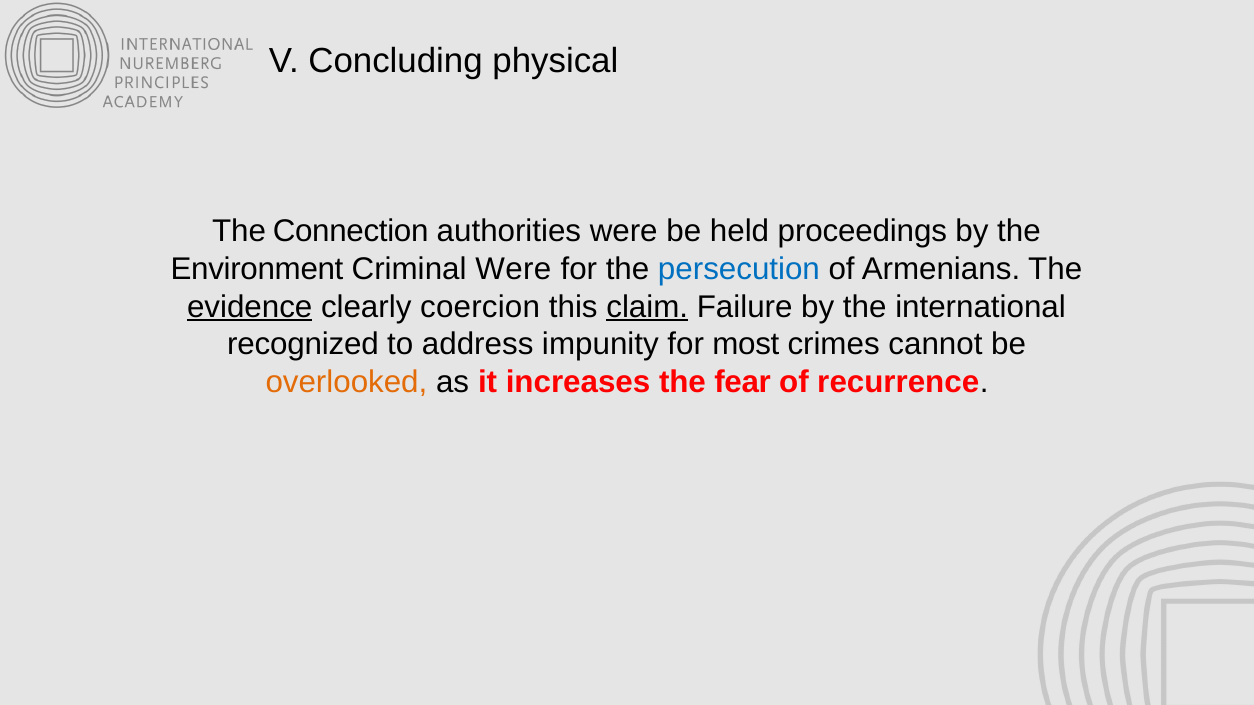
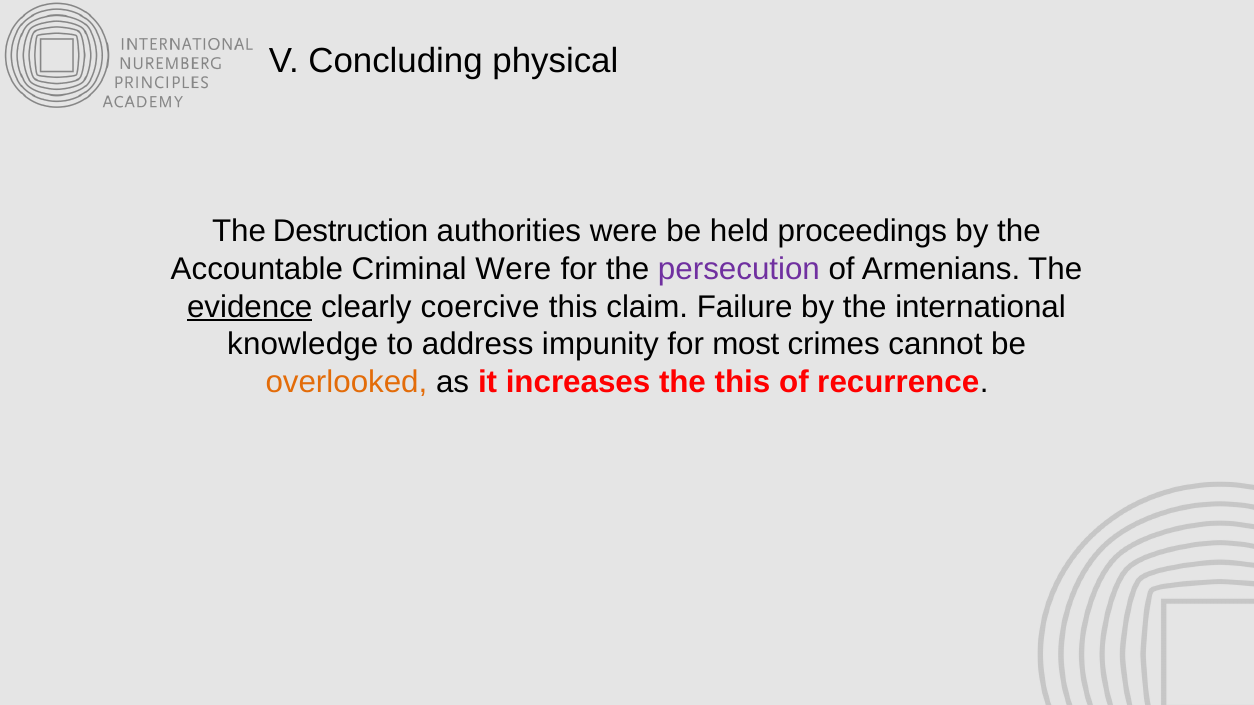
Connection: Connection -> Destruction
Environment: Environment -> Accountable
persecution colour: blue -> purple
coercion: coercion -> coercive
claim underline: present -> none
recognized: recognized -> knowledge
the fear: fear -> this
